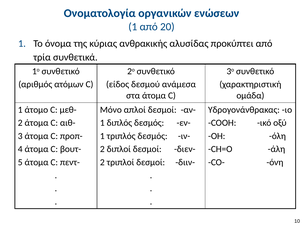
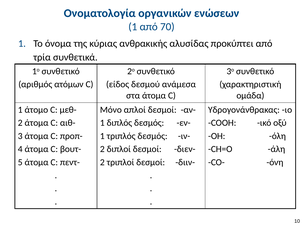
20: 20 -> 70
